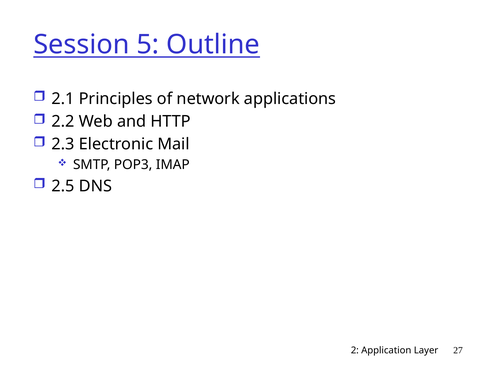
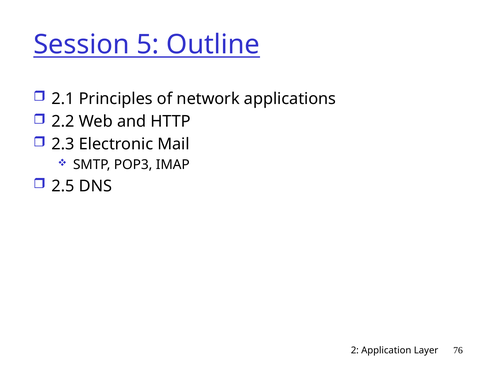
27: 27 -> 76
